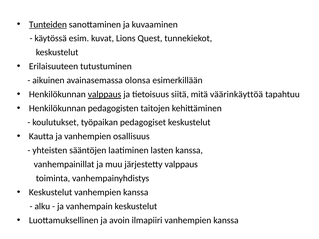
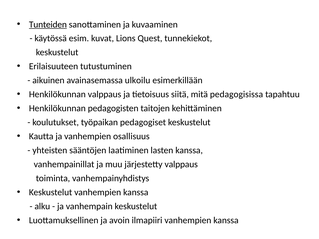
olonsa: olonsa -> ulkoilu
valppaus at (105, 94) underline: present -> none
väärinkäyttöä: väärinkäyttöä -> pedagogisissa
